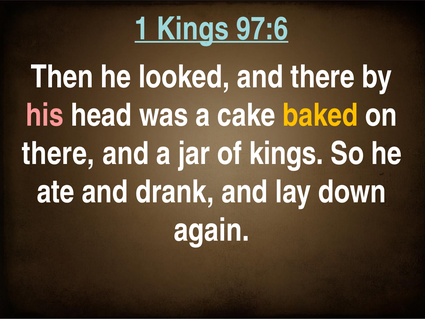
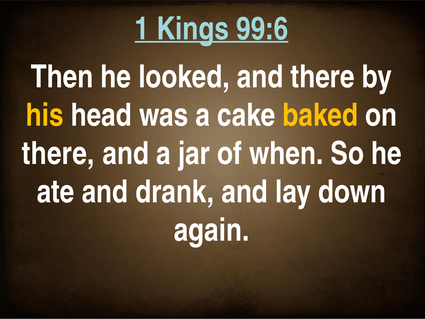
97:6: 97:6 -> 99:6
his colour: pink -> yellow
of kings: kings -> when
